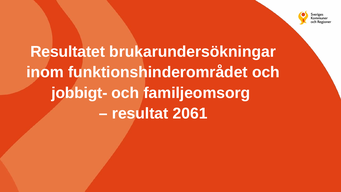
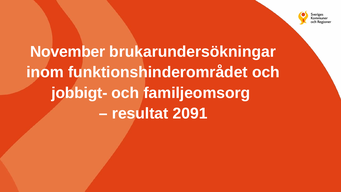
Resultatet: Resultatet -> November
2061: 2061 -> 2091
